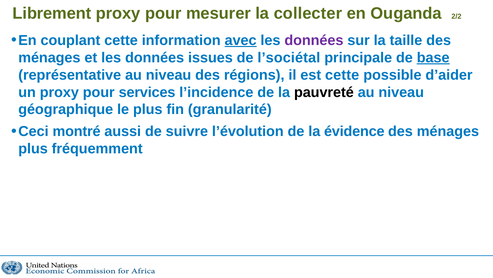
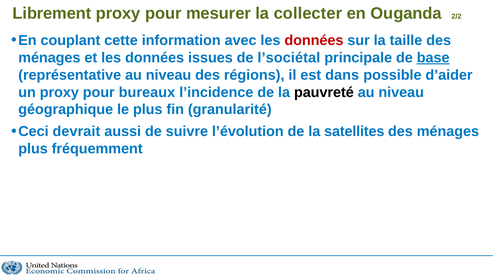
avec underline: present -> none
données at (314, 40) colour: purple -> red
est cette: cette -> dans
services: services -> bureaux
montré: montré -> devrait
évidence: évidence -> satellites
